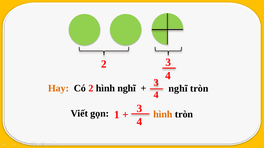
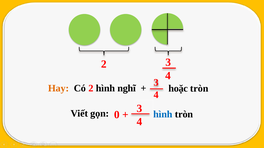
nghĩ at (178, 89): nghĩ -> hoặc
1: 1 -> 0
hình at (163, 115) colour: orange -> blue
